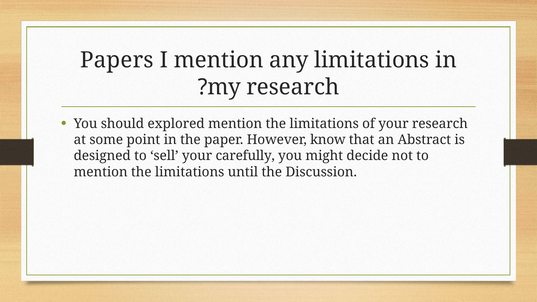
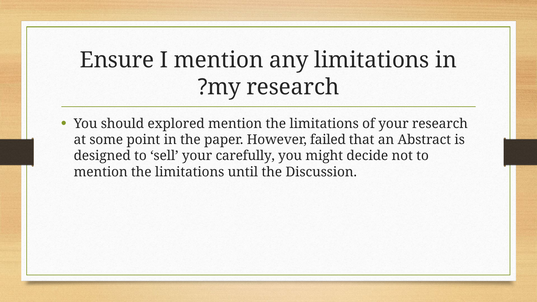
Papers: Papers -> Ensure
know: know -> failed
